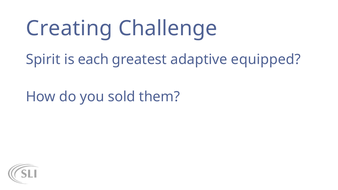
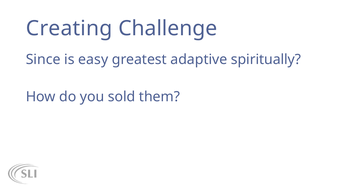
Spirit: Spirit -> Since
each: each -> easy
equipped: equipped -> spiritually
